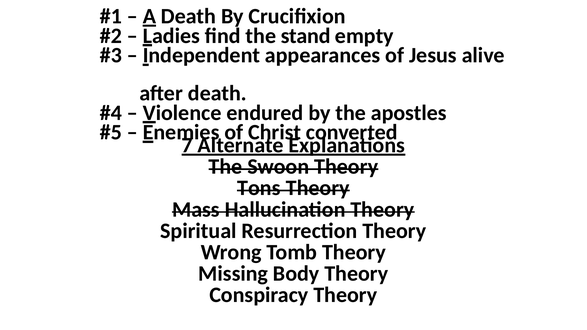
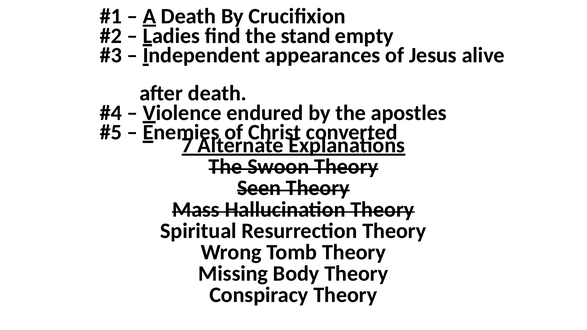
Tons: Tons -> Seen
